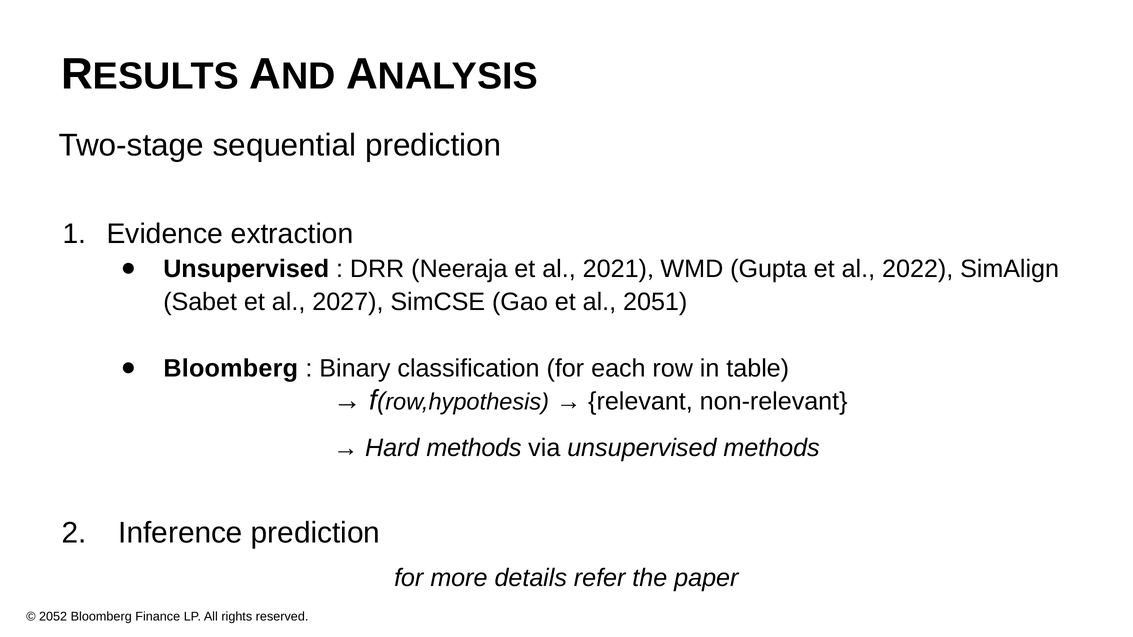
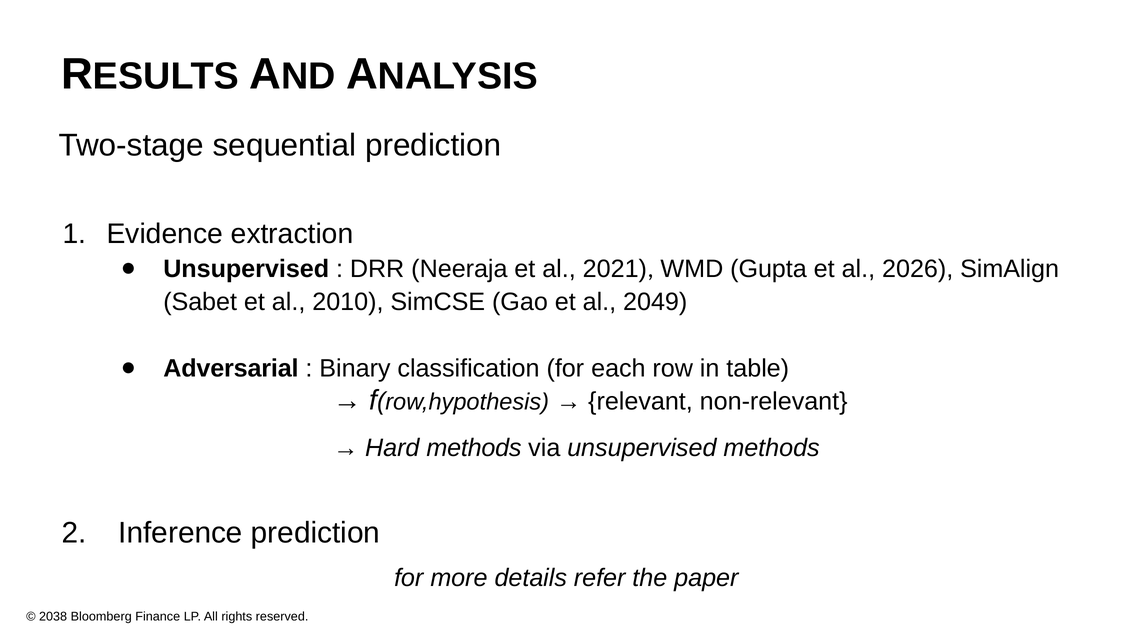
2022: 2022 -> 2026
2027: 2027 -> 2010
2051: 2051 -> 2049
Bloomberg at (231, 368): Bloomberg -> Adversarial
2052: 2052 -> 2038
